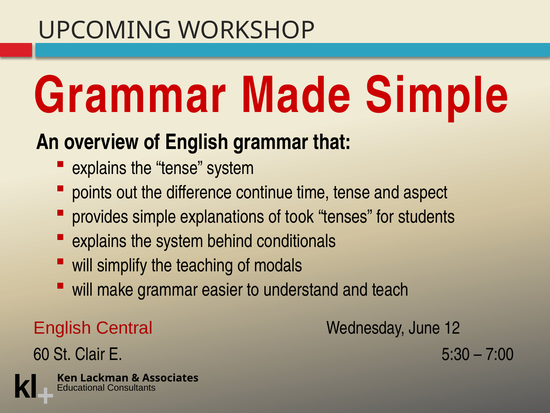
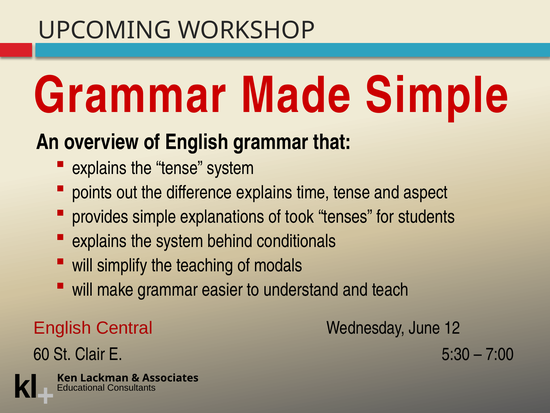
difference continue: continue -> explains
